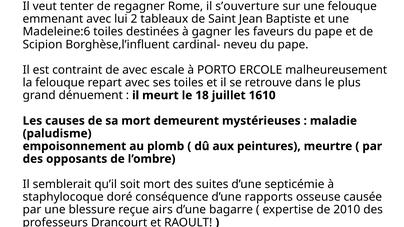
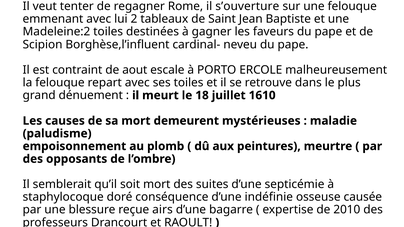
Madeleine:6: Madeleine:6 -> Madeleine:2
de avec: avec -> aout
rapports: rapports -> indéfinie
